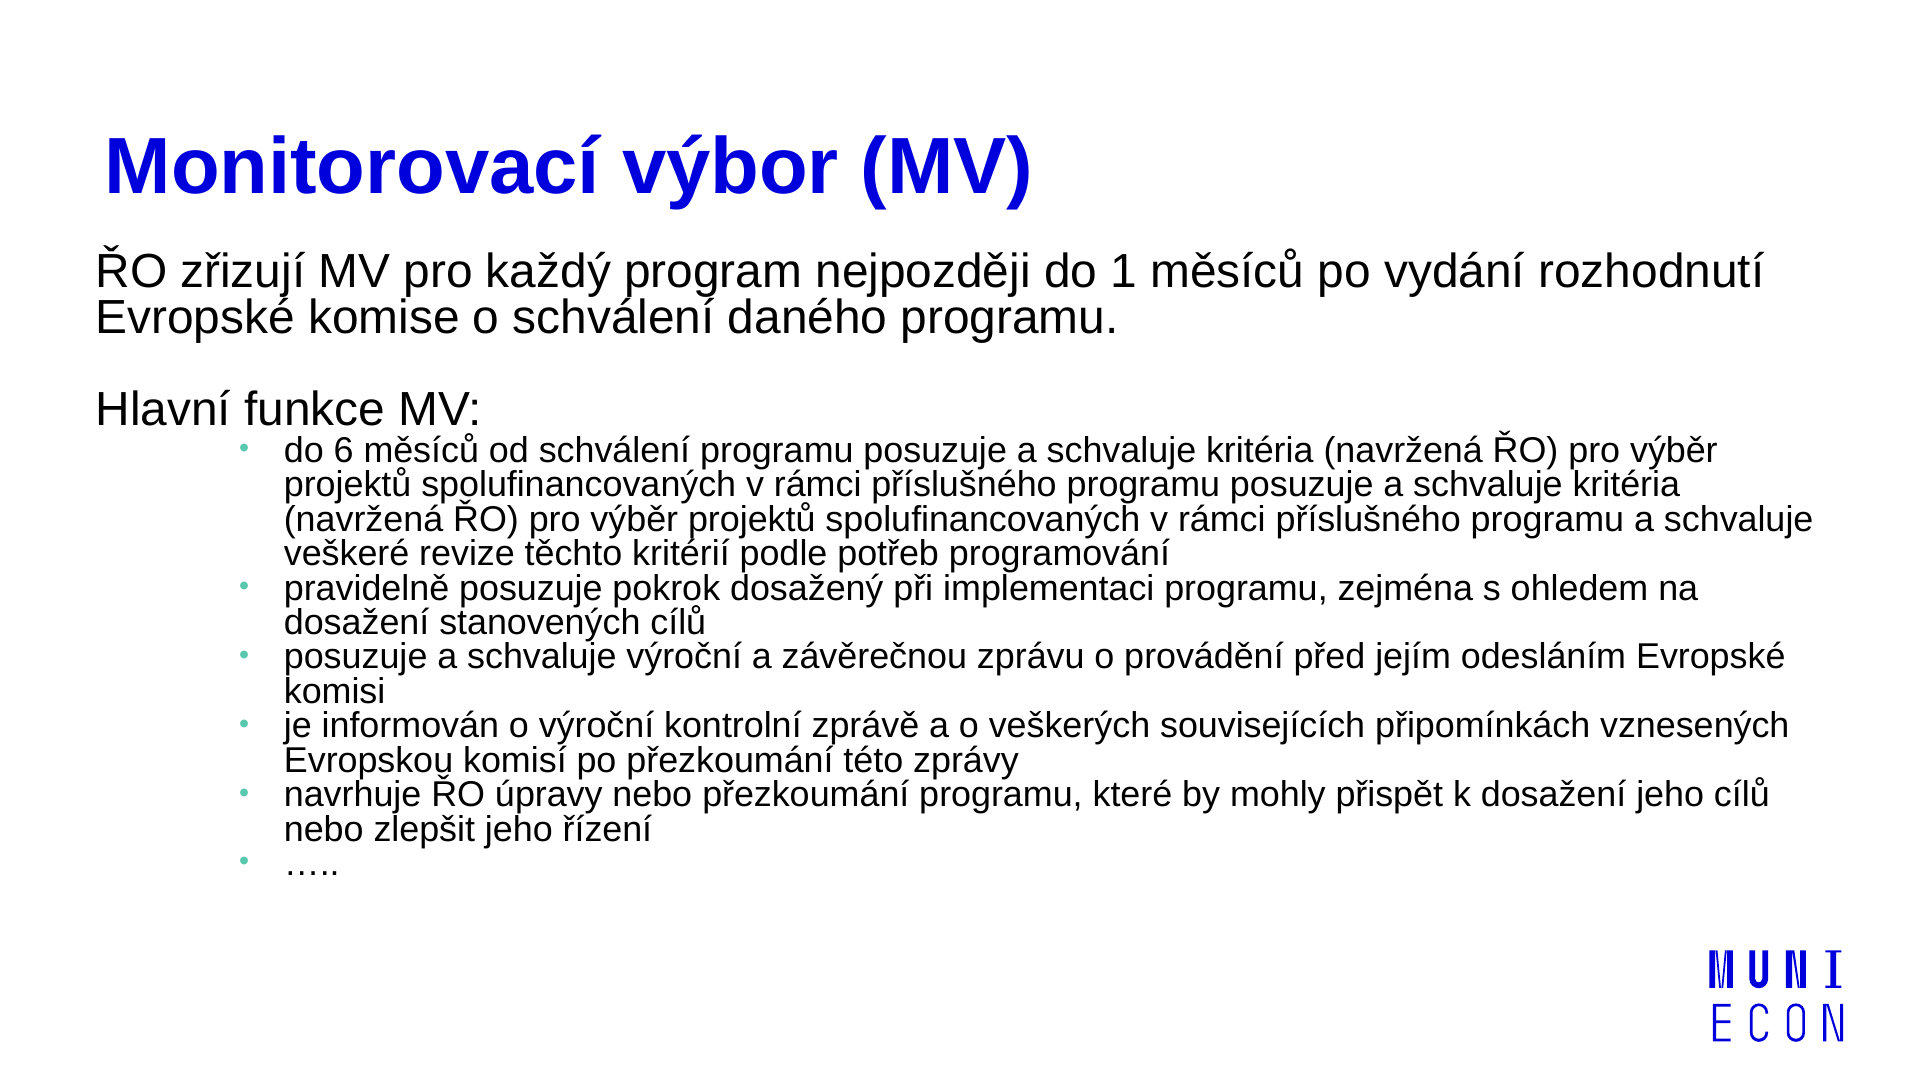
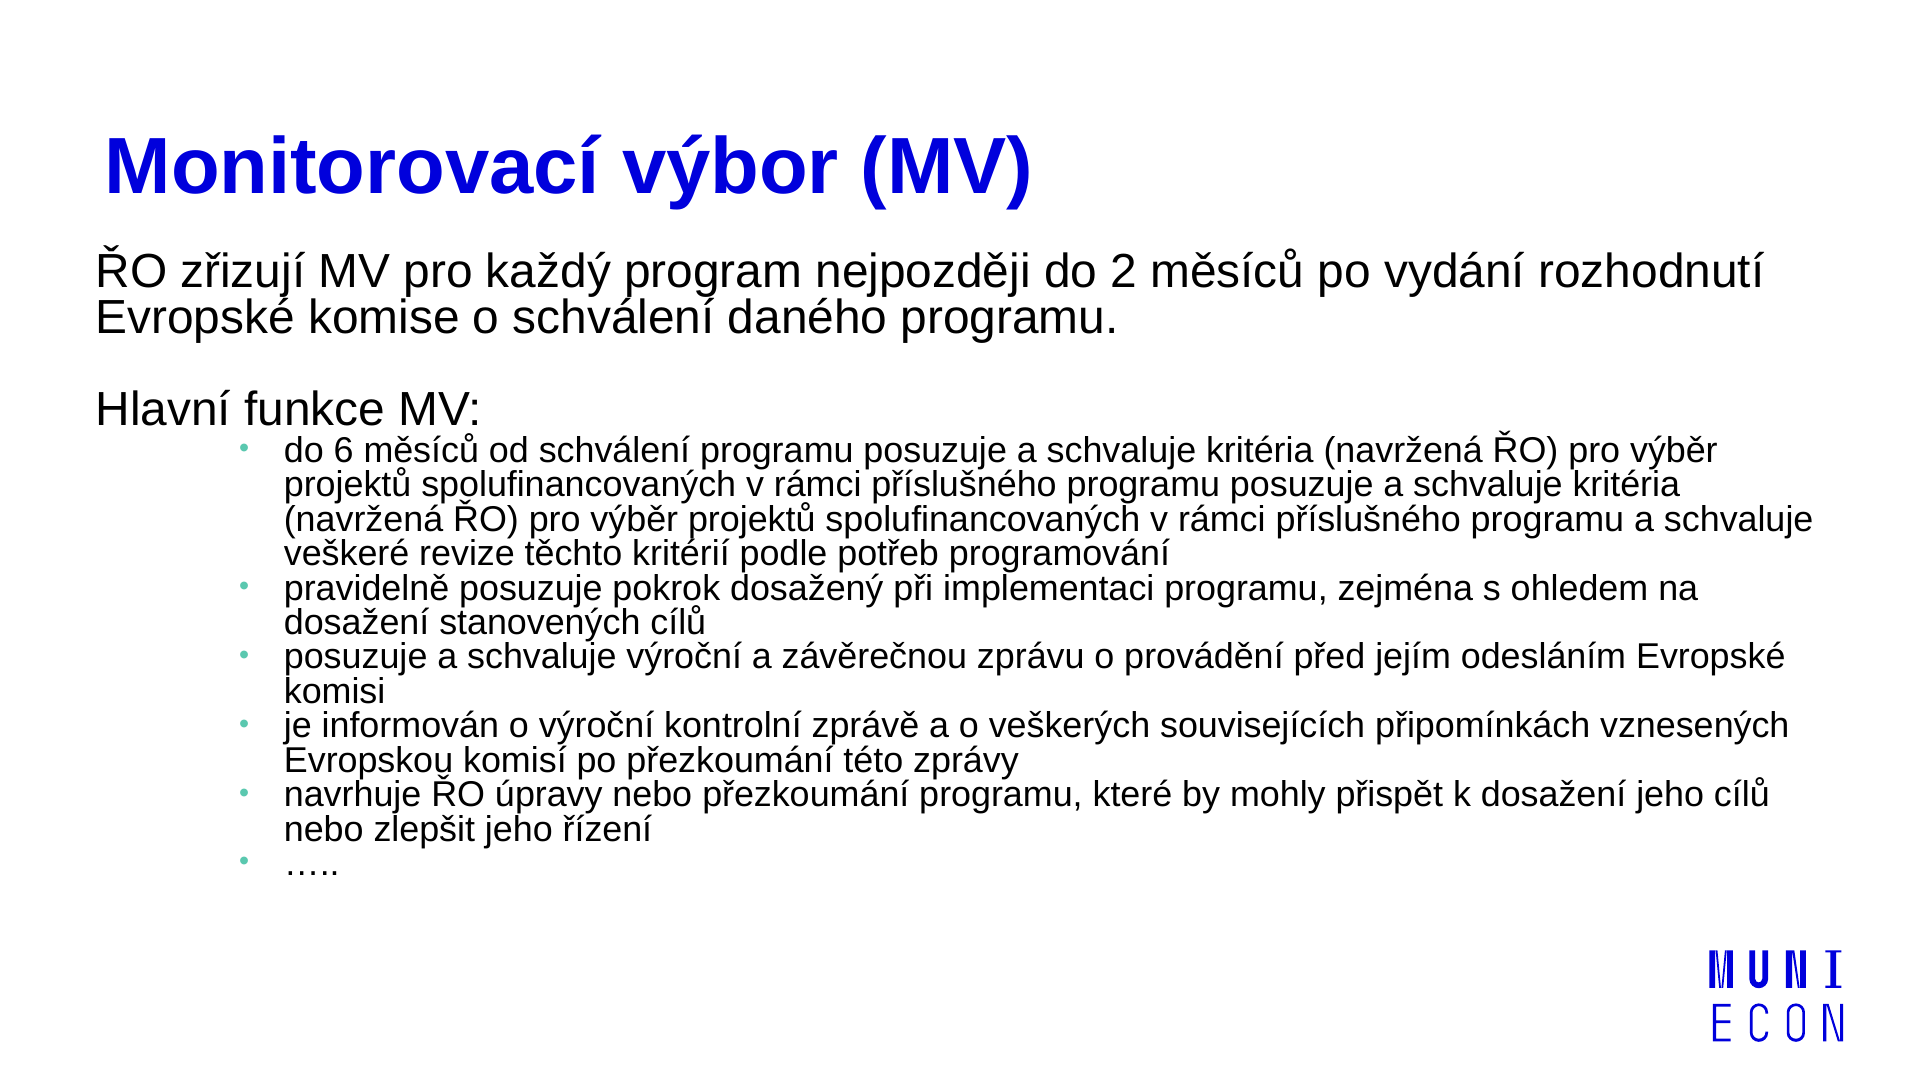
1: 1 -> 2
